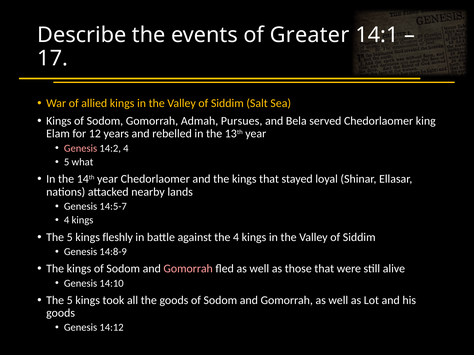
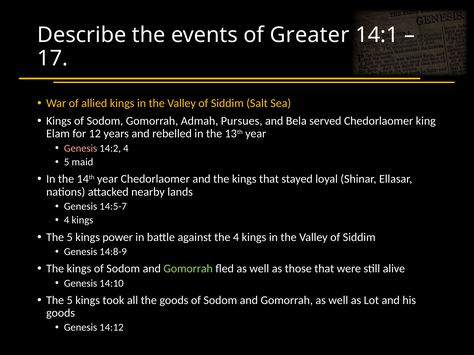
what: what -> maid
fleshly: fleshly -> power
Gomorrah at (188, 269) colour: pink -> light green
